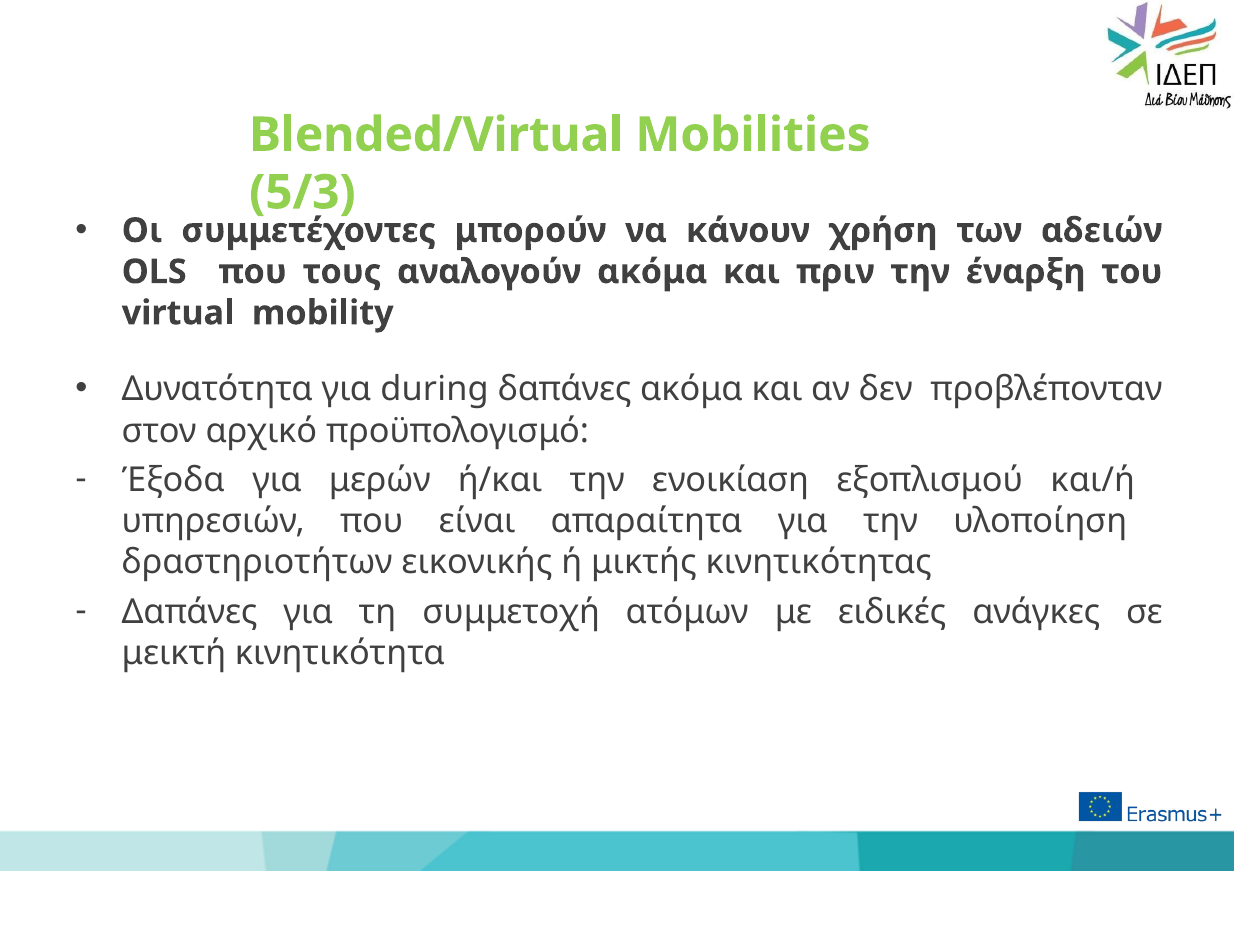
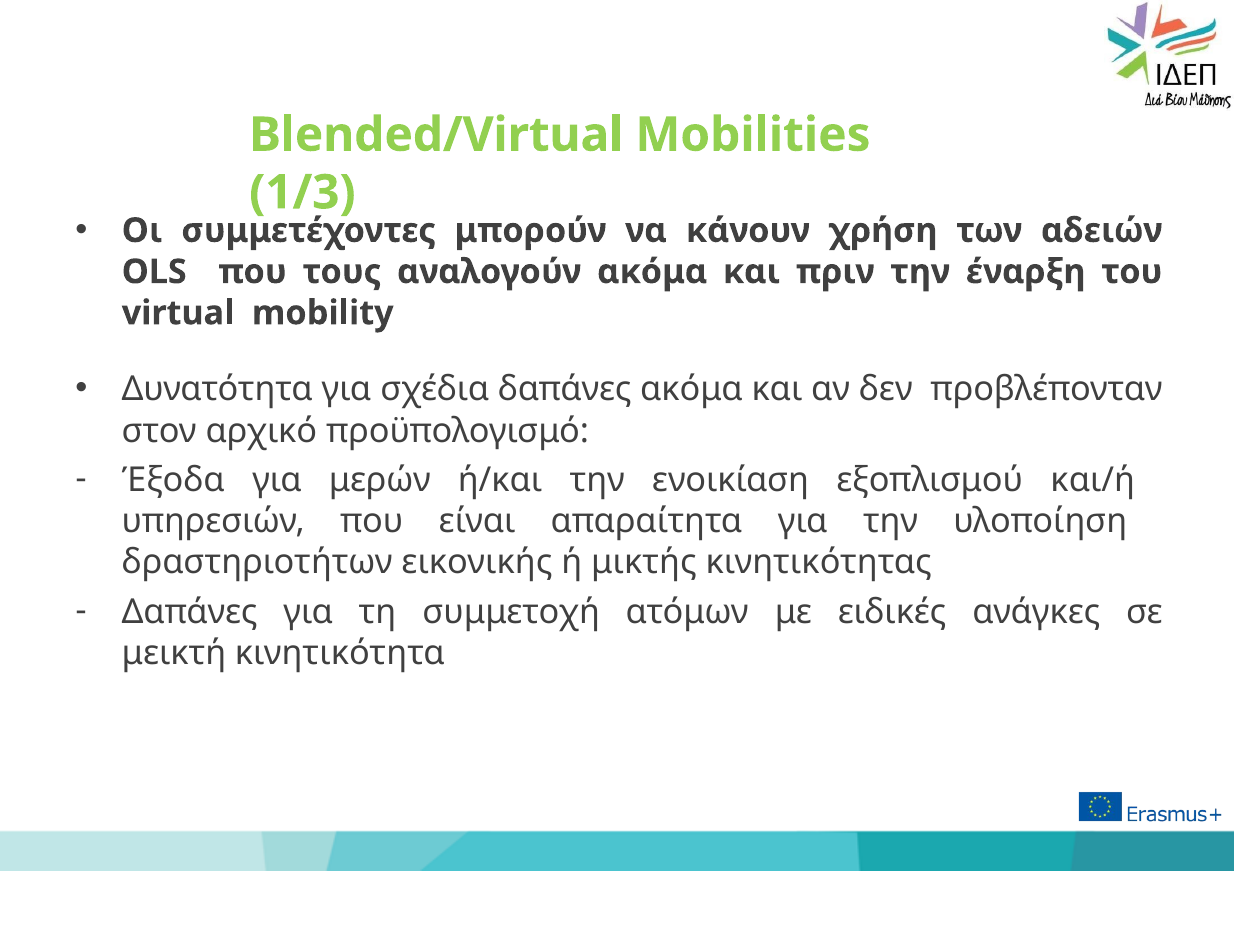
5/3: 5/3 -> 1/3
during: during -> σχέδια
